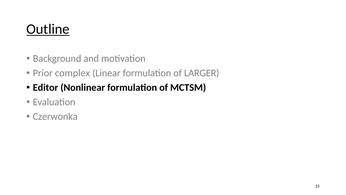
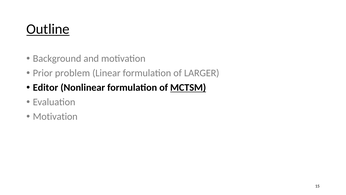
complex: complex -> problem
MCTSM underline: none -> present
Czerwonka at (55, 116): Czerwonka -> Motivation
